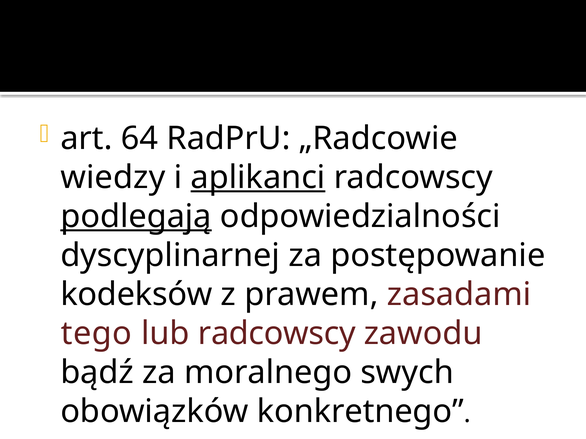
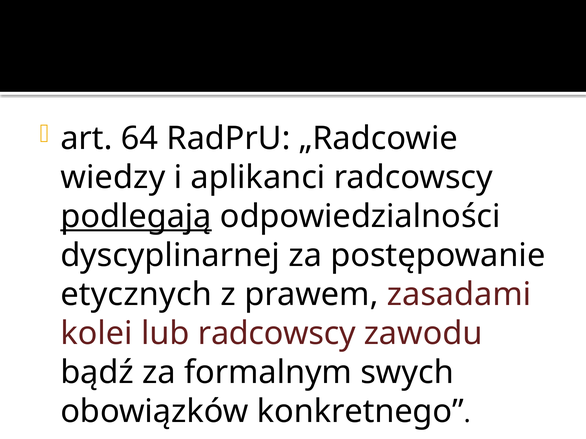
aplikanci underline: present -> none
kodeksów: kodeksów -> etycznych
tego: tego -> kolei
moralnego: moralnego -> formalnym
